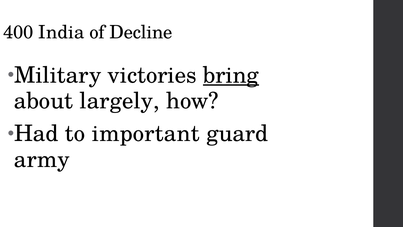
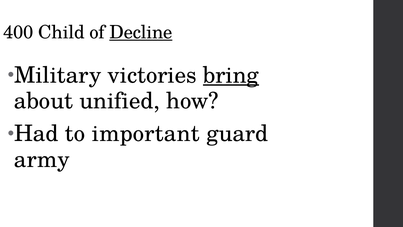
India: India -> Child
Decline underline: none -> present
largely: largely -> unified
